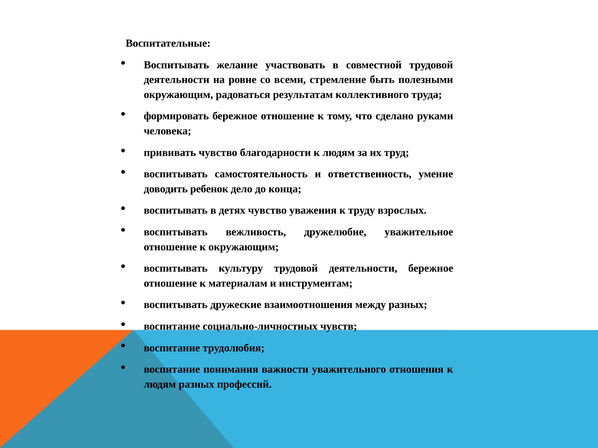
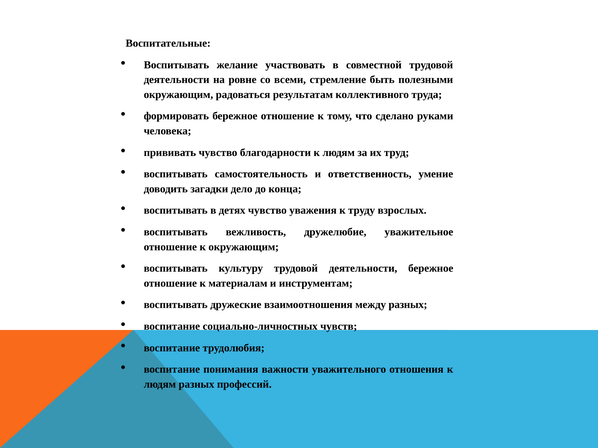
ребенок: ребенок -> загадки
